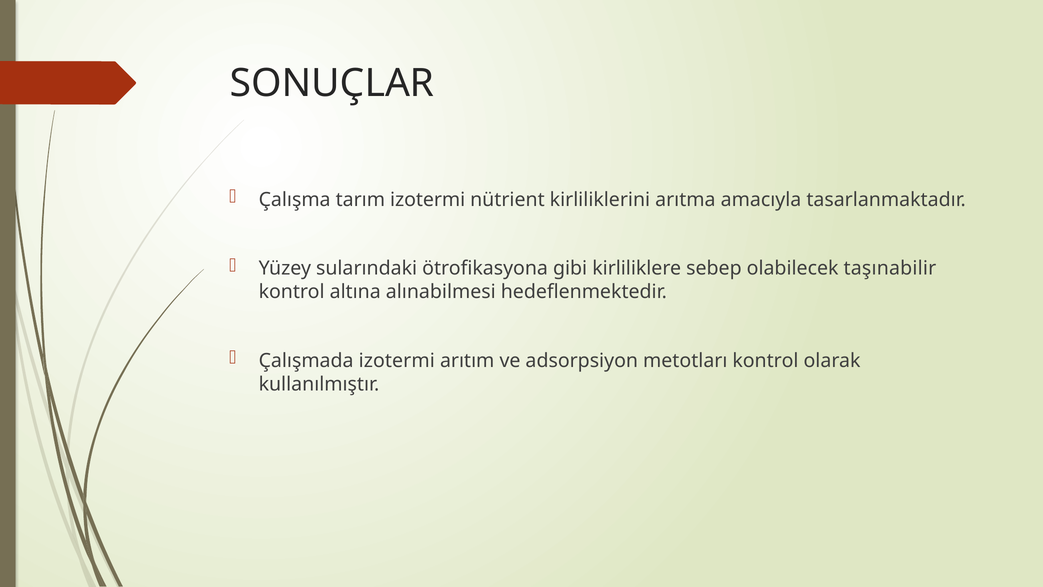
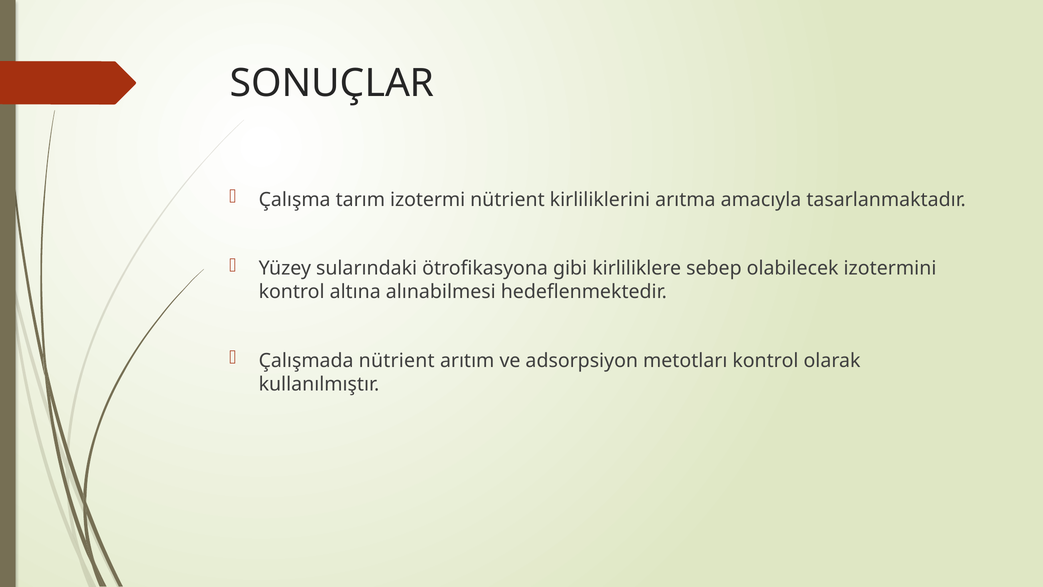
taşınabilir: taşınabilir -> izotermini
Çalışmada izotermi: izotermi -> nütrient
